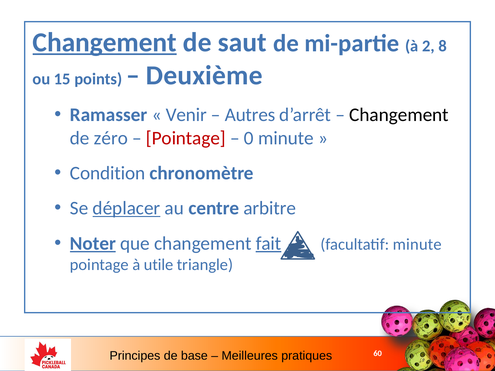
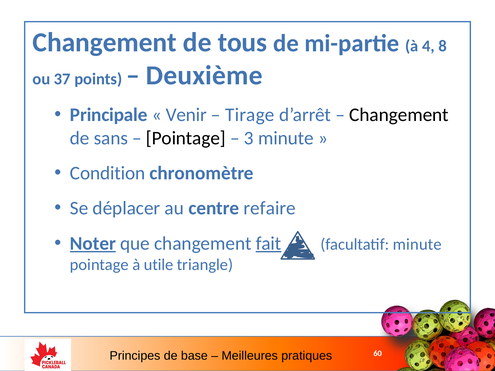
Changement at (105, 43) underline: present -> none
saut: saut -> tous
2: 2 -> 4
15: 15 -> 37
Ramasser: Ramasser -> Principale
Autres: Autres -> Tirage
zéro: zéro -> sans
Pointage at (186, 138) colour: red -> black
0: 0 -> 3
déplacer underline: present -> none
arbitre: arbitre -> refaire
